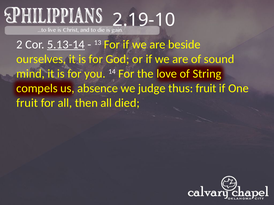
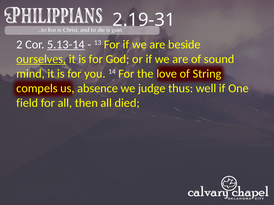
2.19-10: 2.19-10 -> 2.19-31
ourselves underline: none -> present
thus fruit: fruit -> well
fruit at (27, 103): fruit -> field
